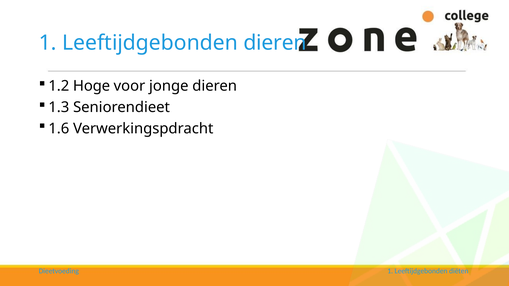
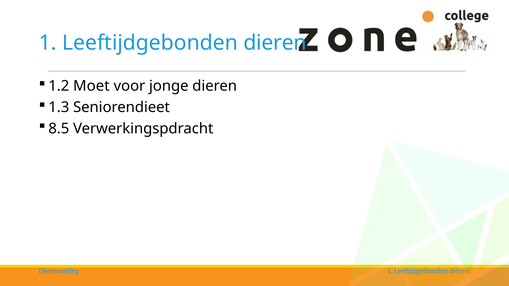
Hoge: Hoge -> Moet
1.6: 1.6 -> 8.5
